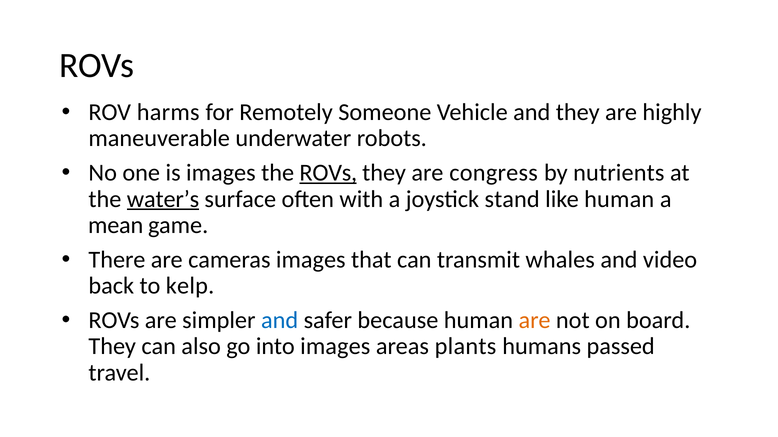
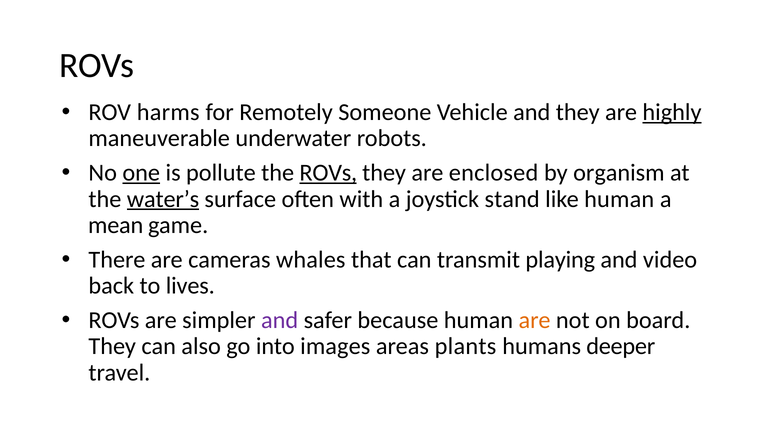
highly underline: none -> present
one underline: none -> present
is images: images -> pollute
congress: congress -> enclosed
nutrients: nutrients -> organism
cameras images: images -> whales
whales: whales -> playing
kelp: kelp -> lives
and at (280, 321) colour: blue -> purple
passed: passed -> deeper
